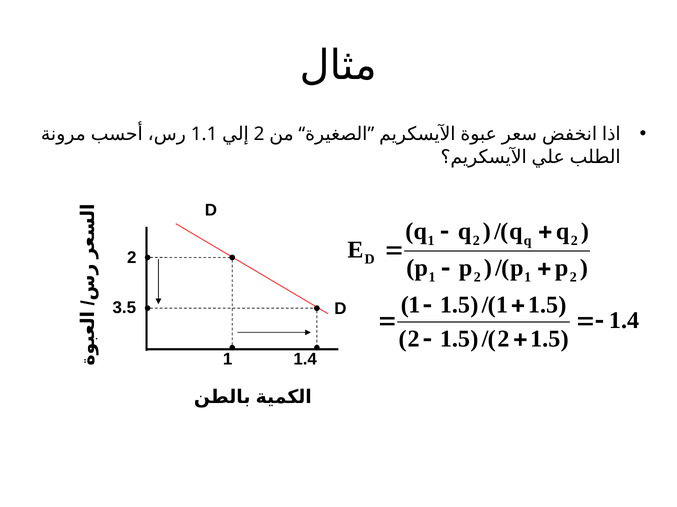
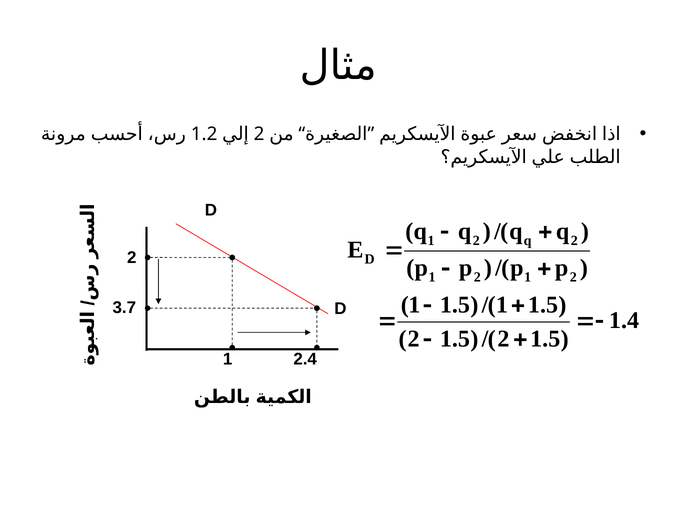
1.1: 1.1 -> 1.2
3.5: 3.5 -> 3.7
1.4: 1.4 -> 2.4
